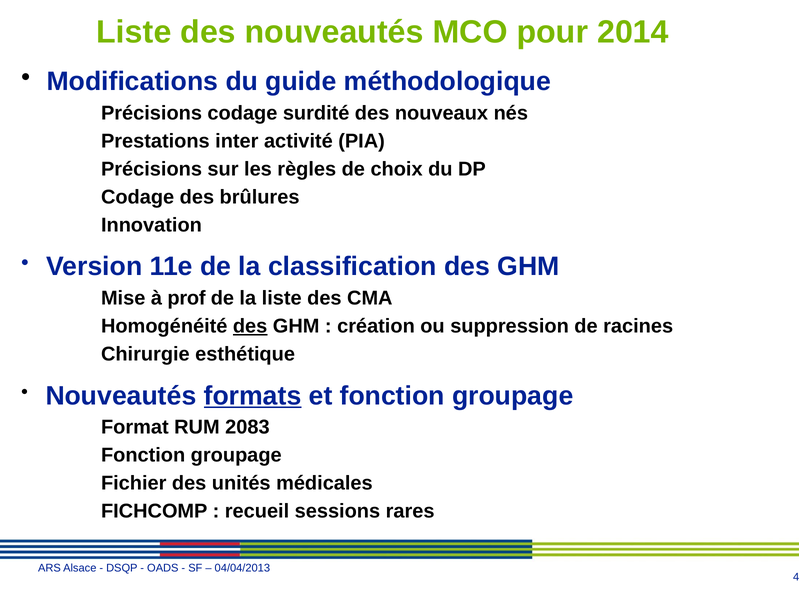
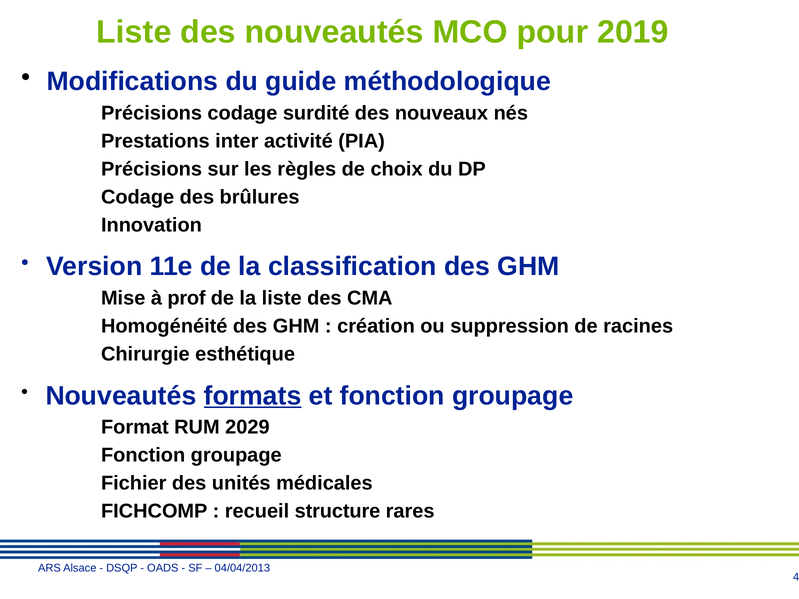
2014: 2014 -> 2019
des at (250, 326) underline: present -> none
2083: 2083 -> 2029
sessions: sessions -> structure
